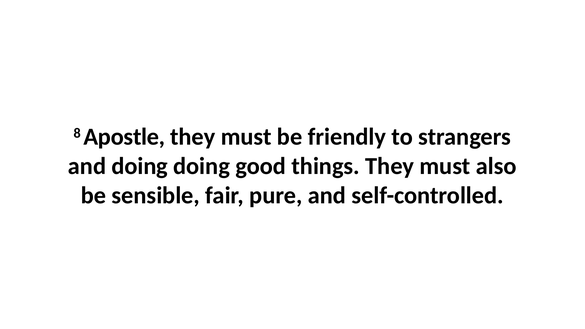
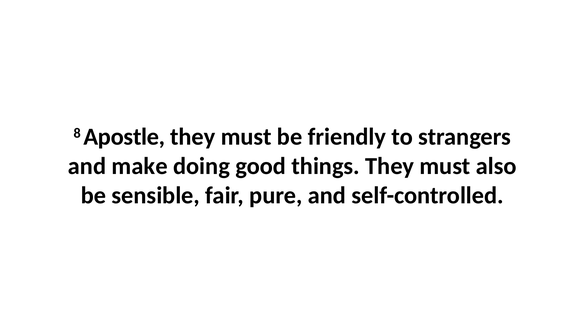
and doing: doing -> make
